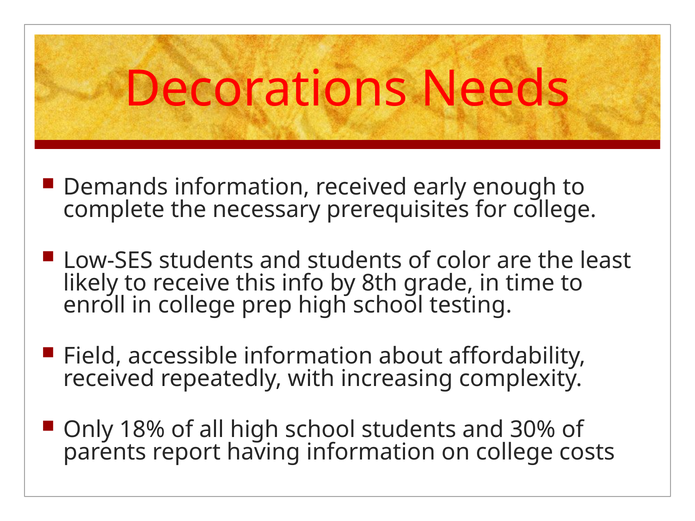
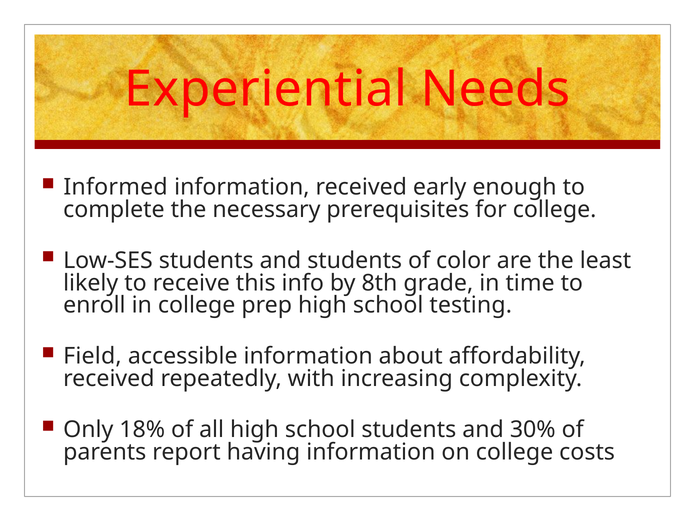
Decorations: Decorations -> Experiential
Demands: Demands -> Informed
